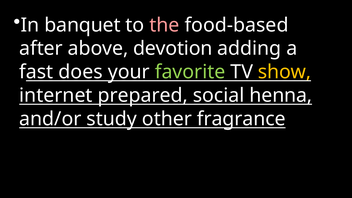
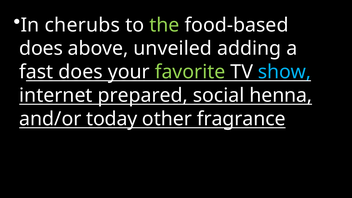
banquet: banquet -> cherubs
the colour: pink -> light green
after at (41, 49): after -> does
devotion: devotion -> unveiled
show colour: yellow -> light blue
study: study -> today
